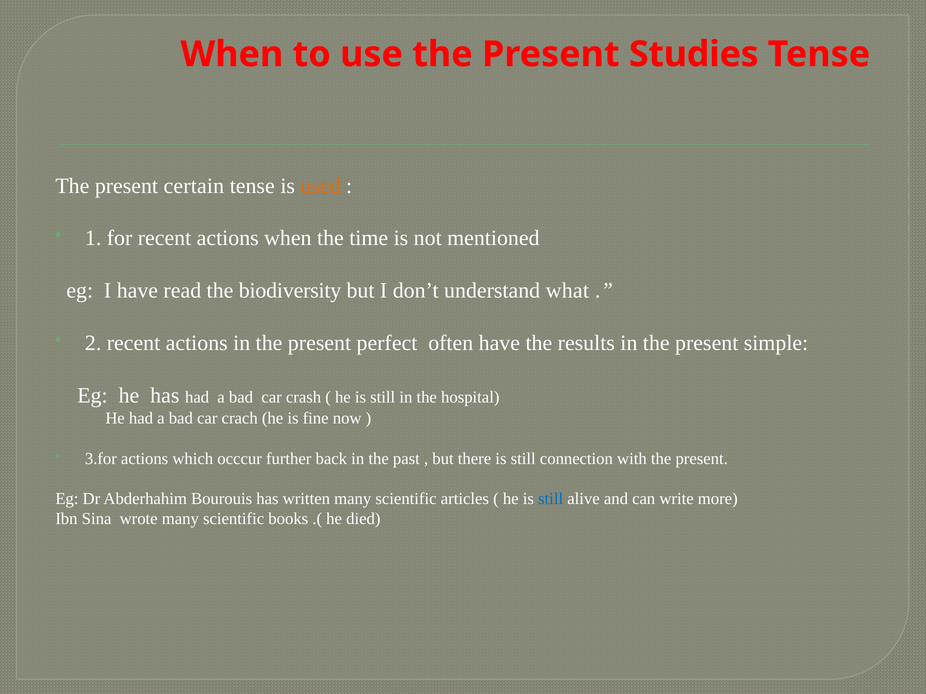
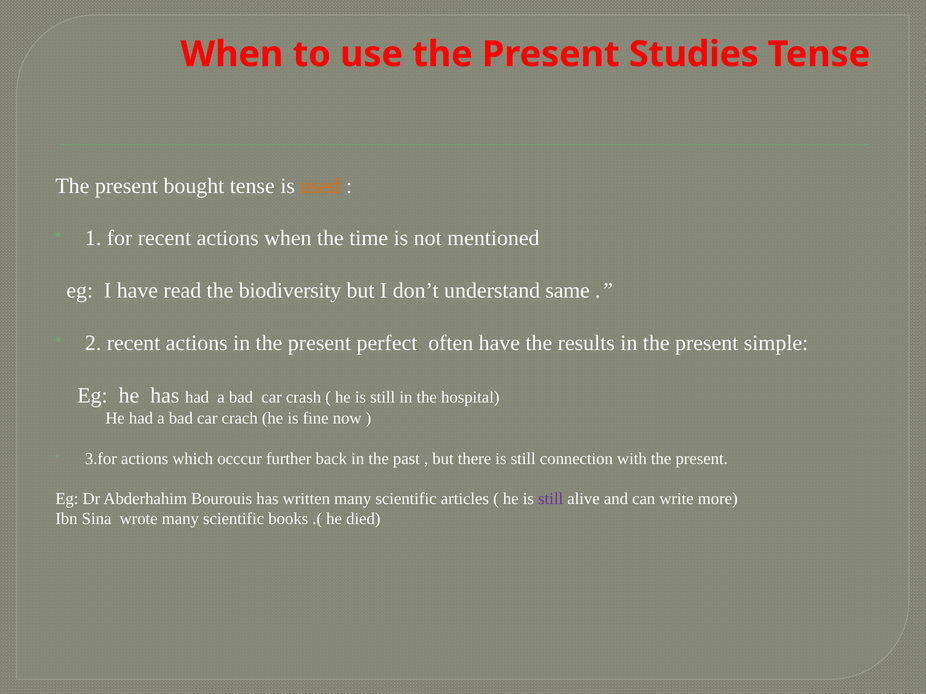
certain: certain -> bought
what: what -> same
still at (551, 499) colour: blue -> purple
